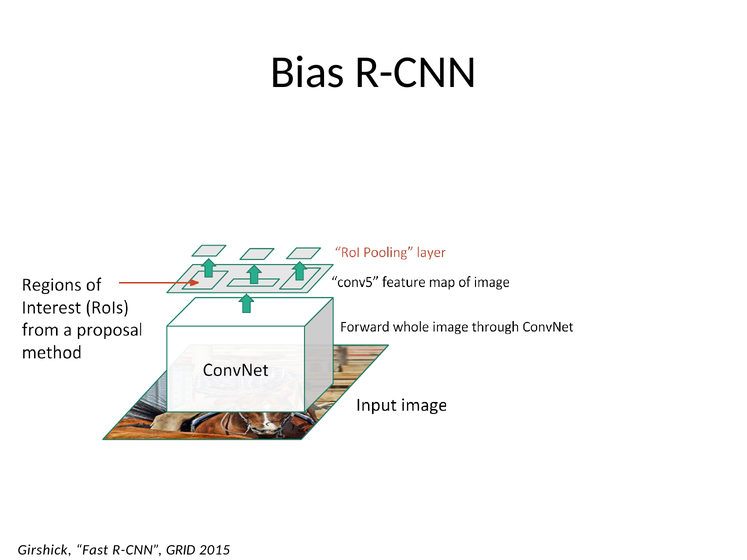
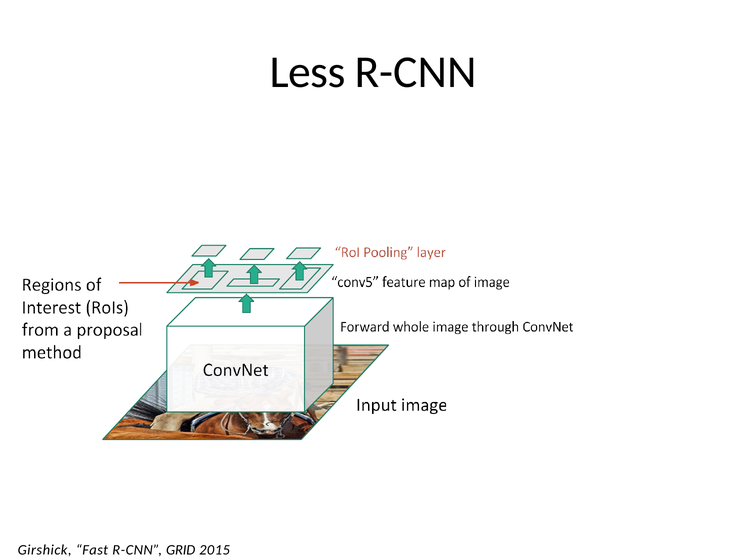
Bias: Bias -> Less
